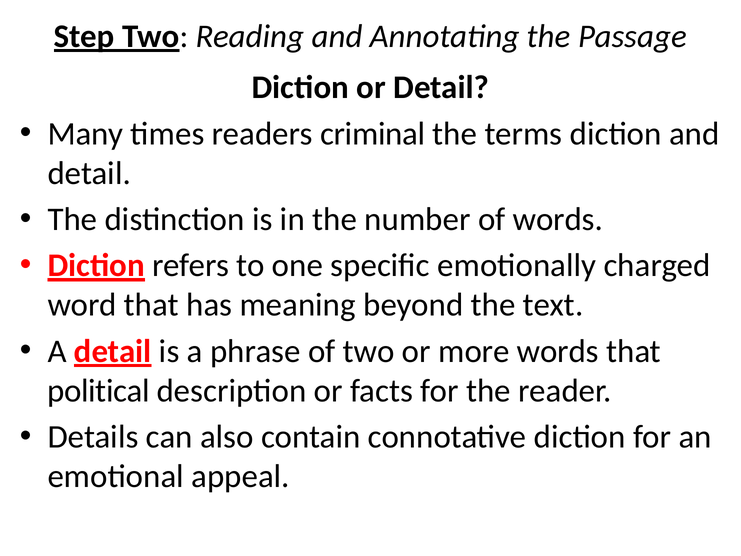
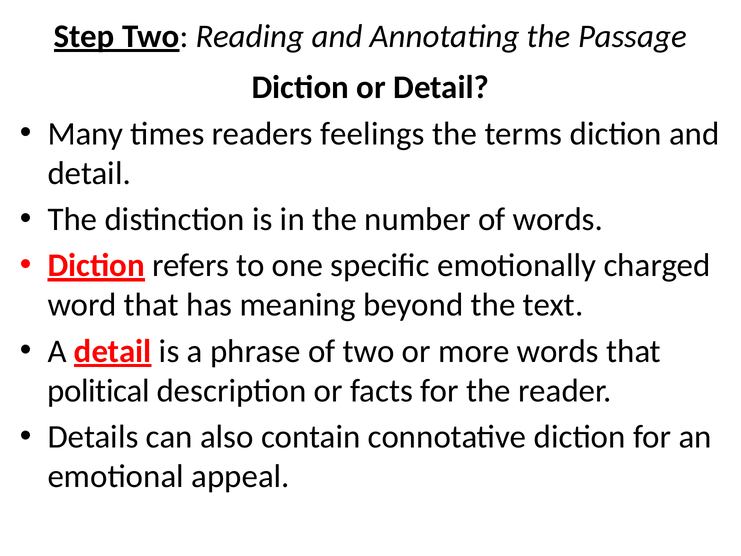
criminal: criminal -> feelings
